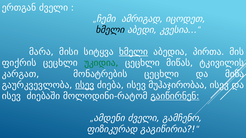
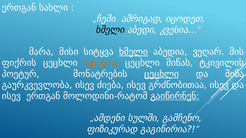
ერთგან ძველი: ძველი -> სახლი
პირთა: პირთა -> ვეღარ
უკიდია colour: green -> orange
კარგათ: კარგათ -> პოეტურ
ცეცხლი at (162, 74) underline: none -> present
ისევ at (85, 85) underline: present -> none
მუჰაჯირობაა: მუჰაჯირობაა -> გრძნობითაა
ისევ ძიებაში: ძიებაში -> ერთგან
„ამდენი ძველი: ძველი -> სულში
